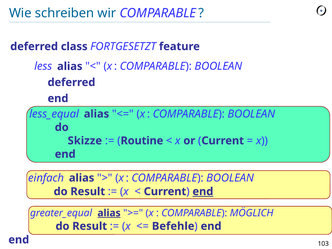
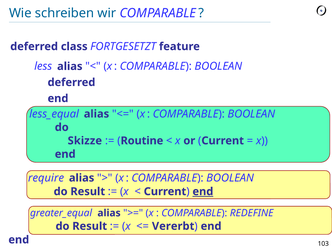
einfach: einfach -> require
alias at (109, 213) underline: present -> none
MÖGLICH: MÖGLICH -> REDEFINE
Befehle: Befehle -> Vererbt
